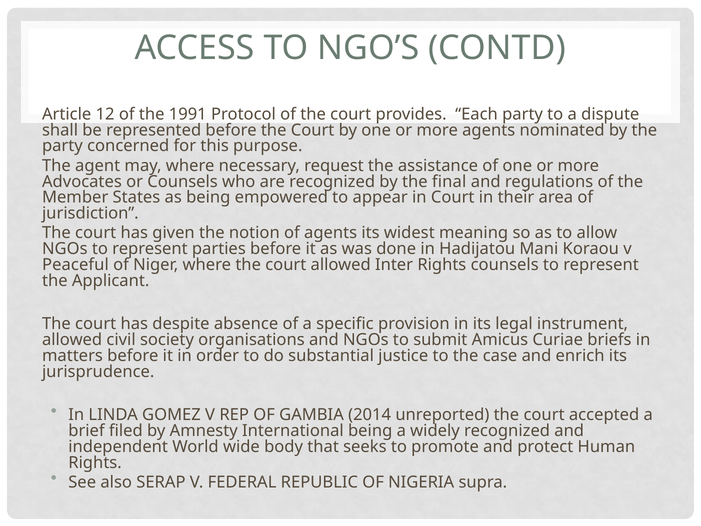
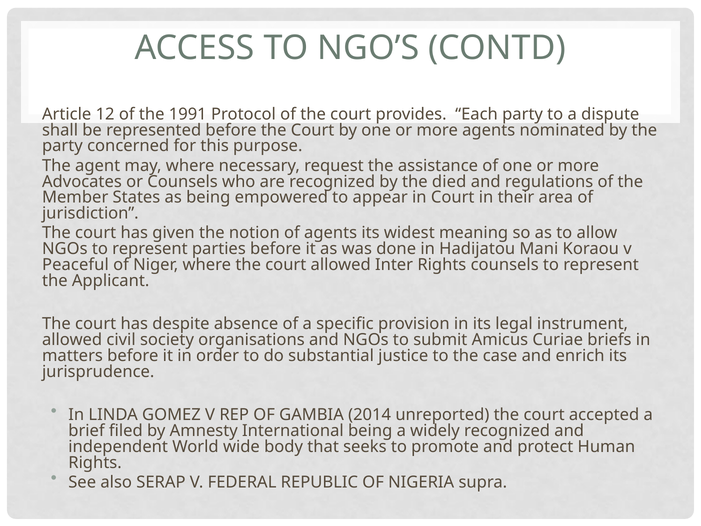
final: final -> died
